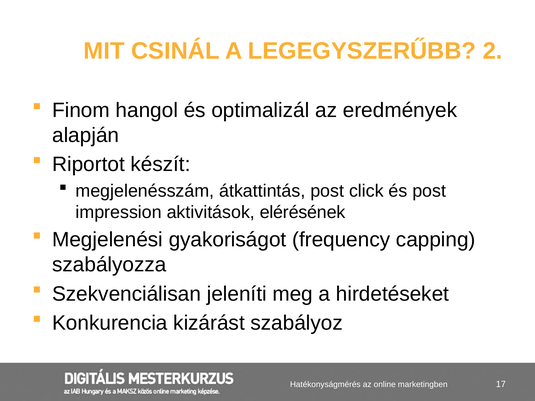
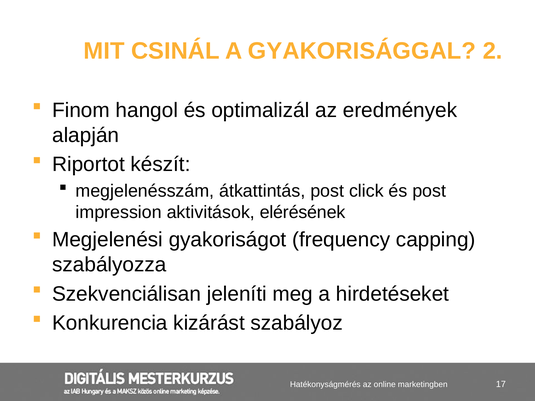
LEGEGYSZERŰBB: LEGEGYSZERŰBB -> GYAKORISÁGGAL
